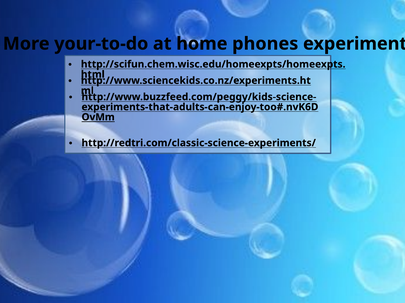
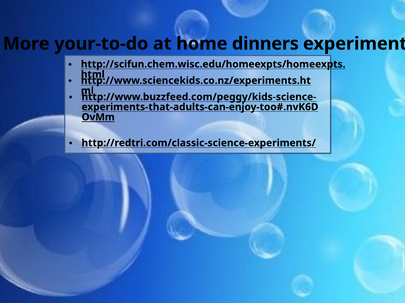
phones: phones -> dinners
